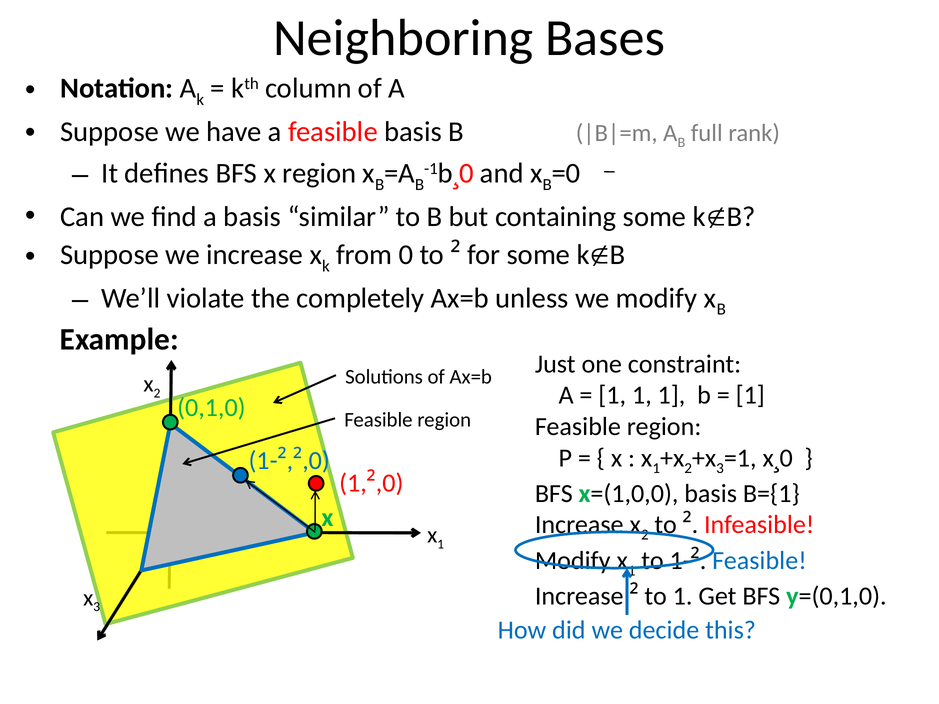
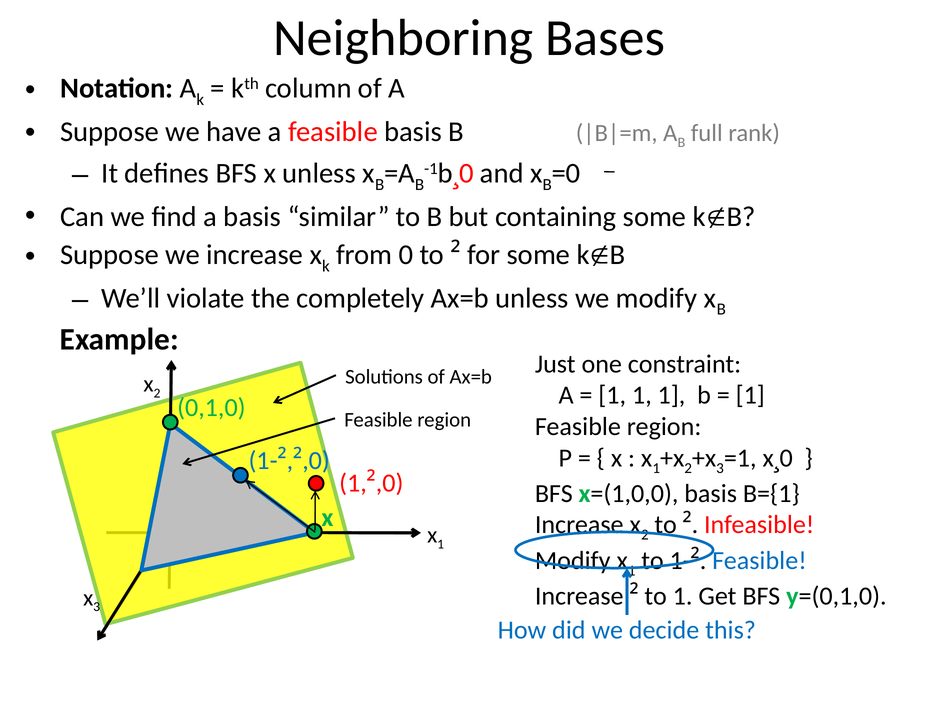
x region: region -> unless
